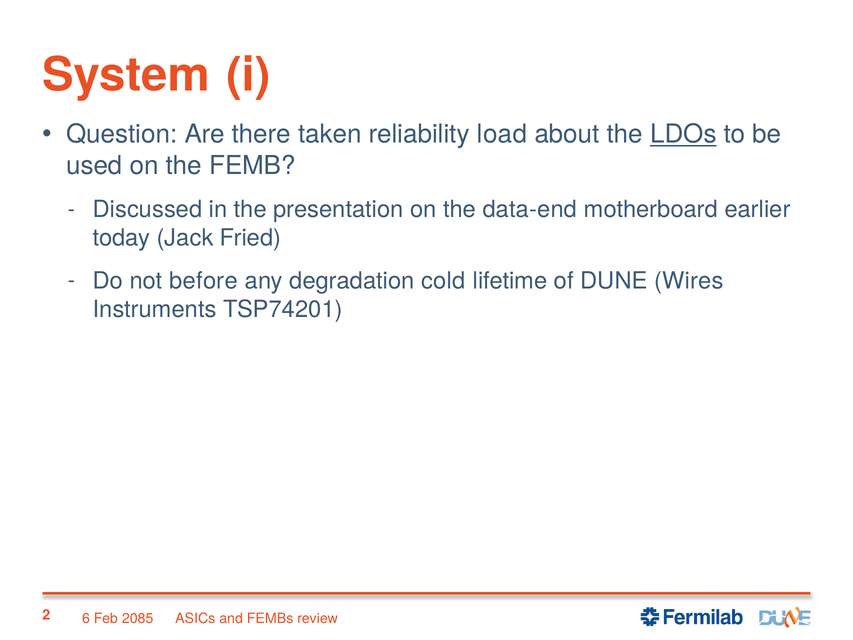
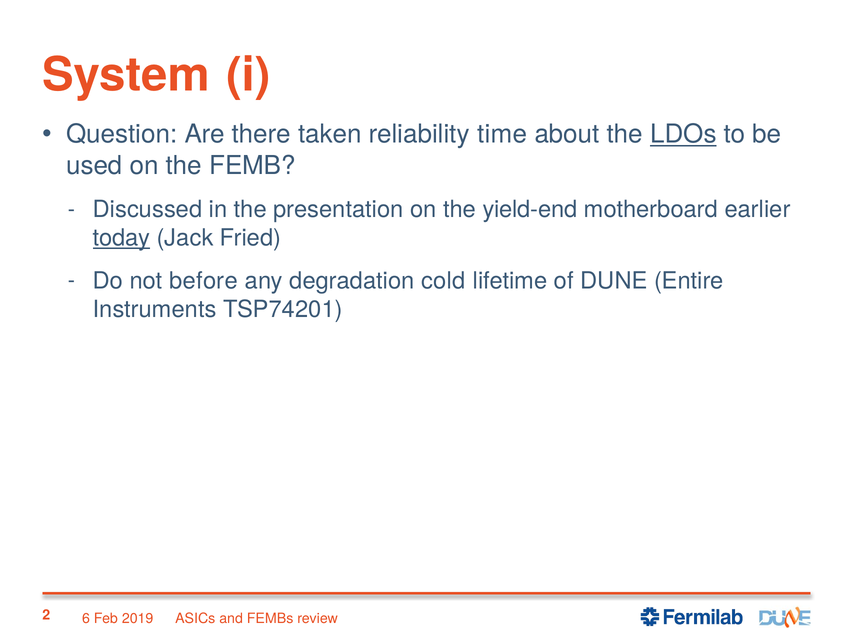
load: load -> time
data-end: data-end -> yield-end
today underline: none -> present
Wires: Wires -> Entire
2085: 2085 -> 2019
